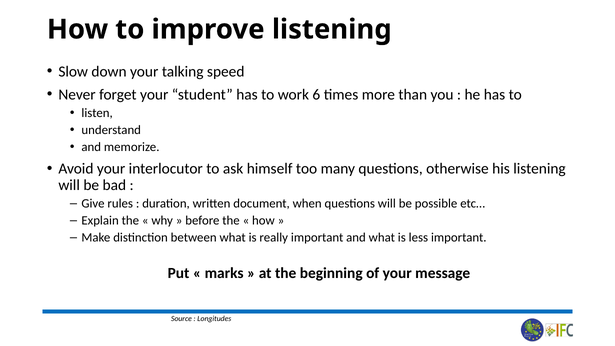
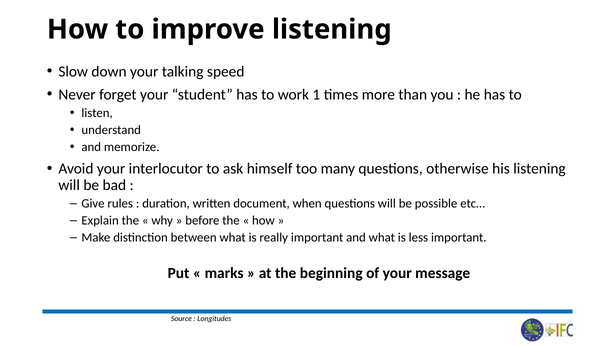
6: 6 -> 1
